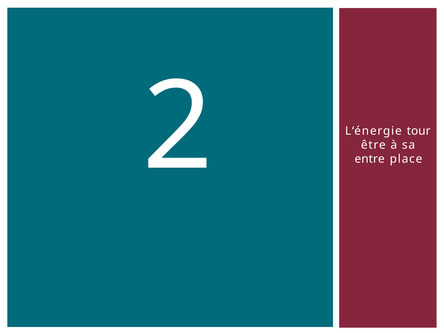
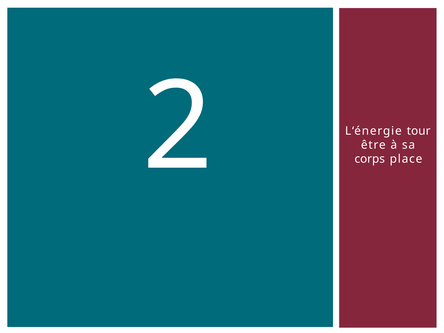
entre: entre -> corps
